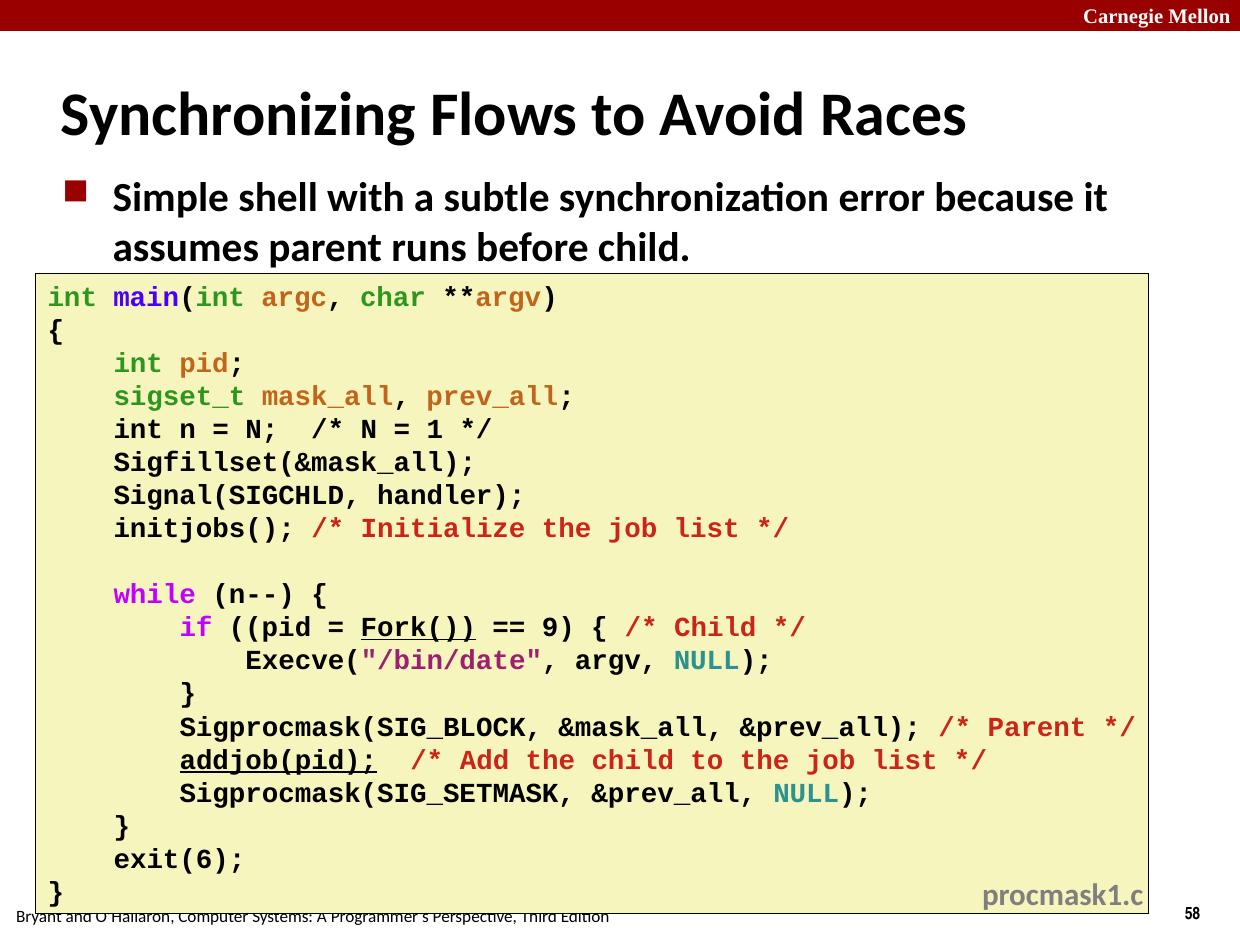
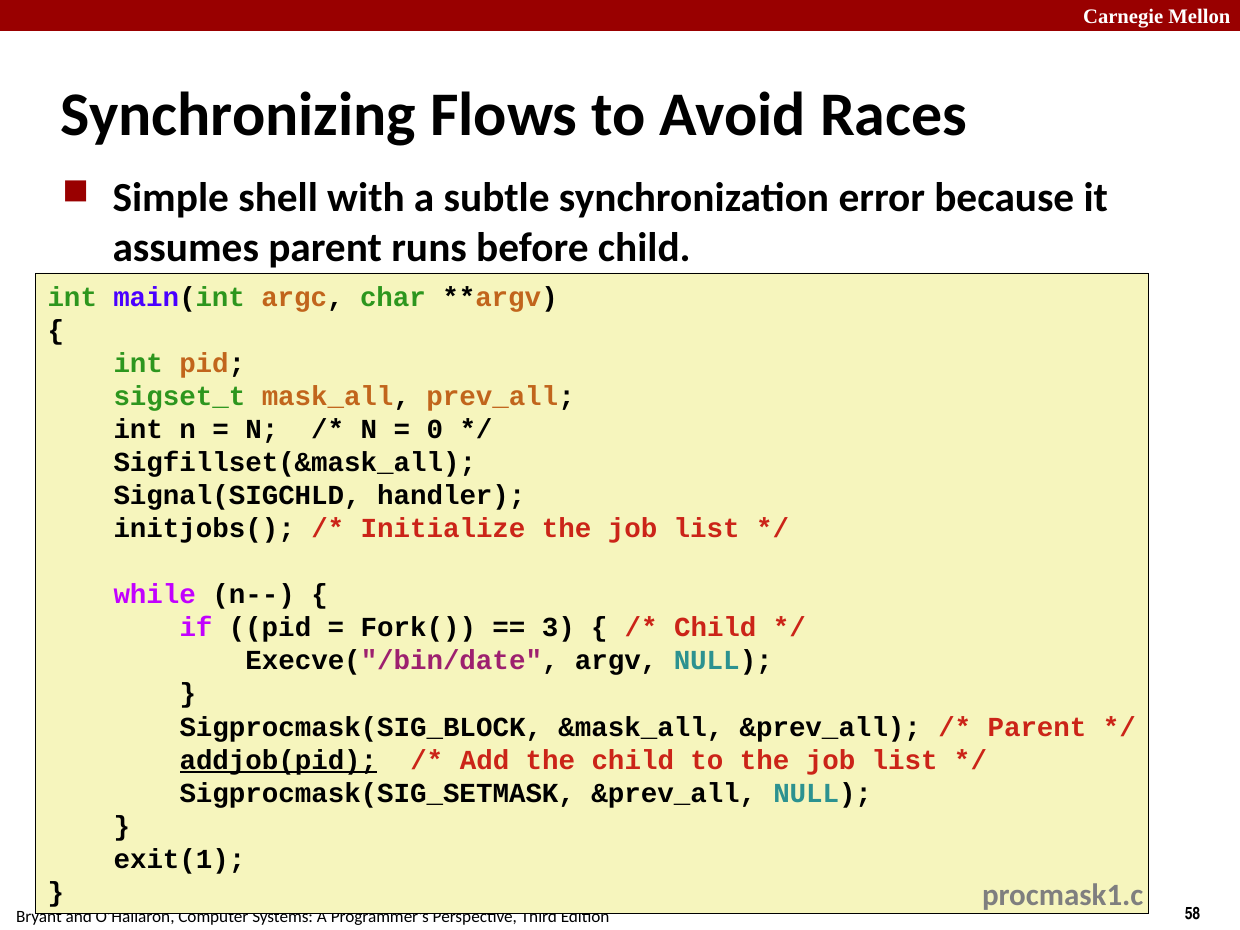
1: 1 -> 0
Fork( underline: present -> none
9: 9 -> 3
exit(6: exit(6 -> exit(1
